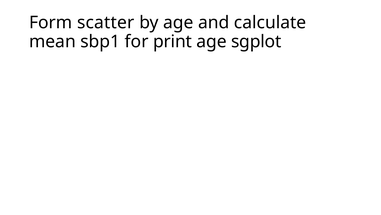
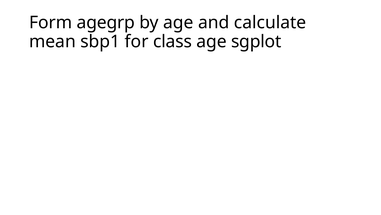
scatter: scatter -> agegrp
print: print -> class
